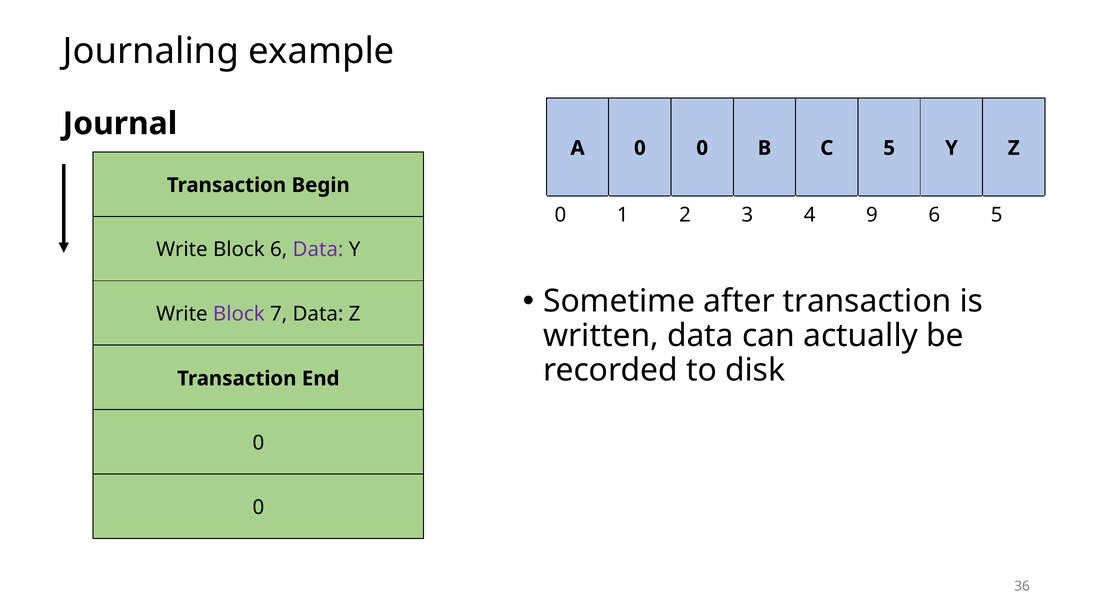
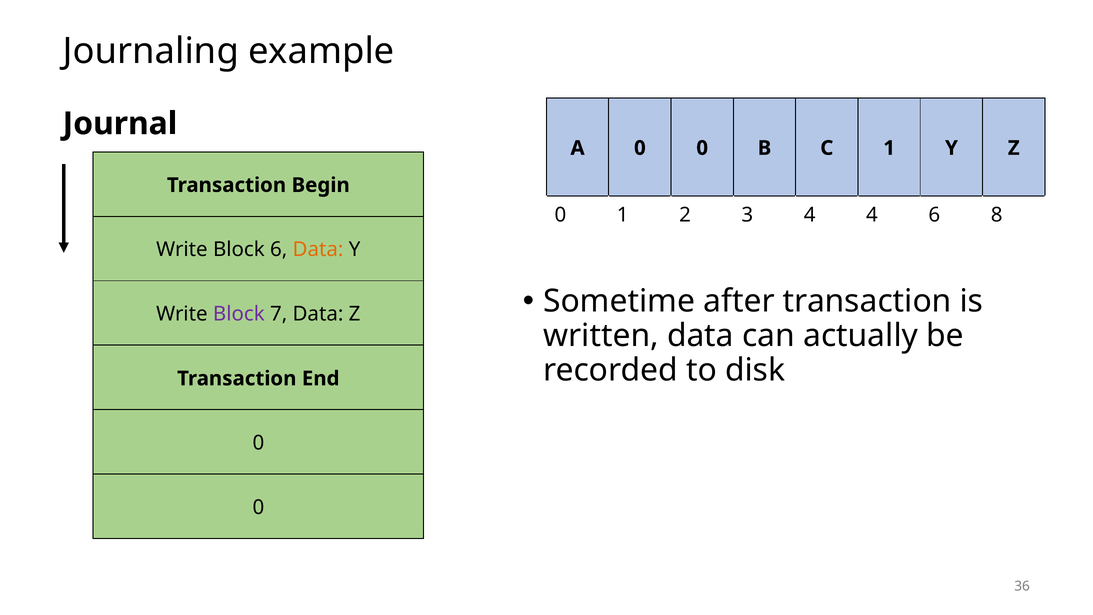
C 5: 5 -> 1
4 9: 9 -> 4
6 5: 5 -> 8
Data at (318, 250) colour: purple -> orange
